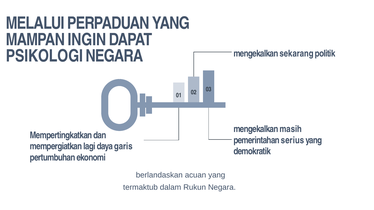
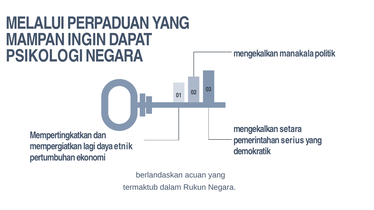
sekarang: sekarang -> manakala
masih: masih -> setara
garis: garis -> etnik
